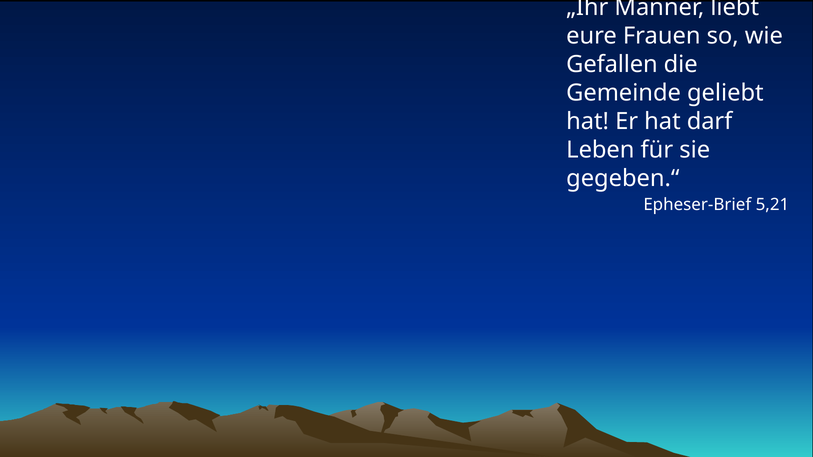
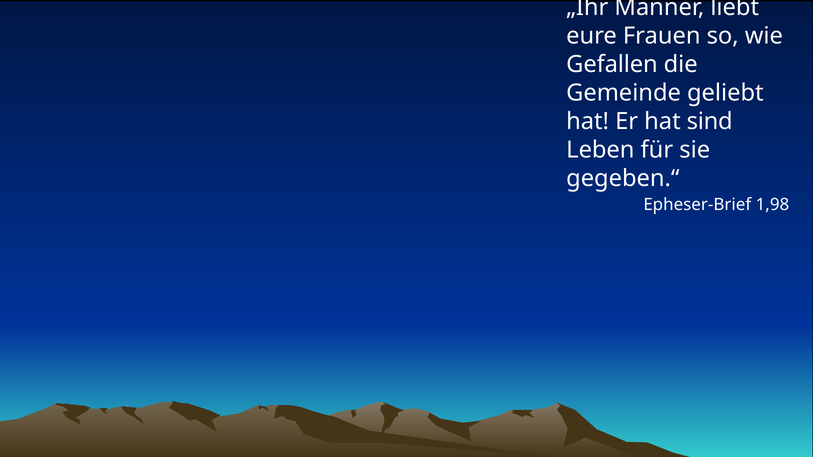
darf: darf -> sind
5,21: 5,21 -> 1,98
